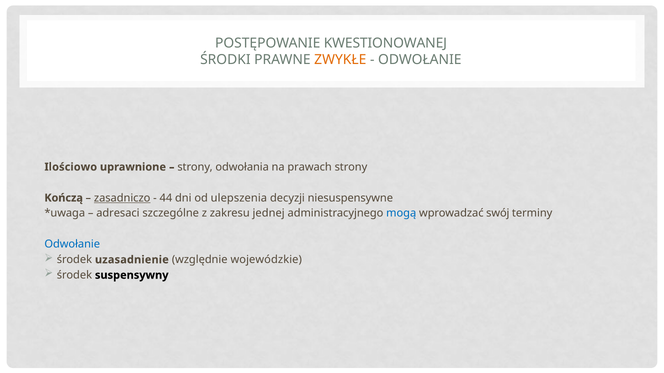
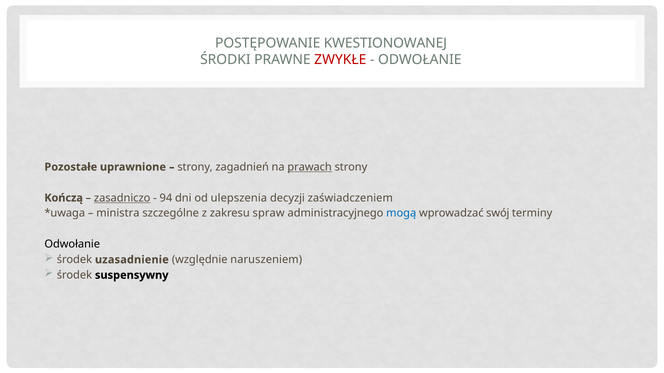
ZWYKŁE colour: orange -> red
Ilościowo: Ilościowo -> Pozostałe
odwołania: odwołania -> zagadnień
prawach underline: none -> present
44: 44 -> 94
niesuspensywne: niesuspensywne -> zaświadczeniem
adresaci: adresaci -> ministra
jednej: jednej -> spraw
Odwołanie at (72, 245) colour: blue -> black
wojewódzkie: wojewódzkie -> naruszeniem
